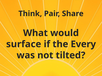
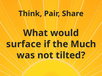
Every: Every -> Much
